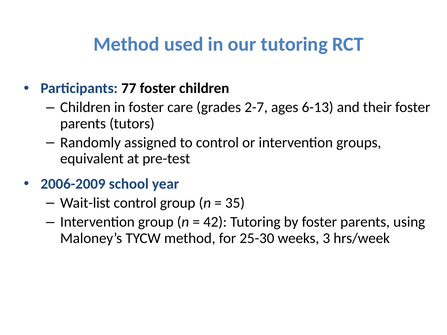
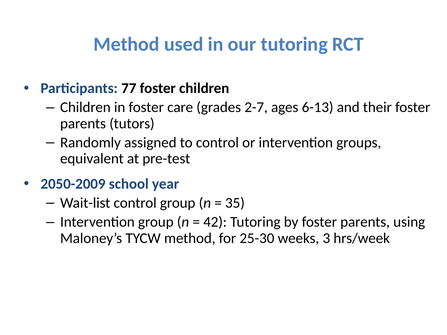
2006-2009: 2006-2009 -> 2050-2009
